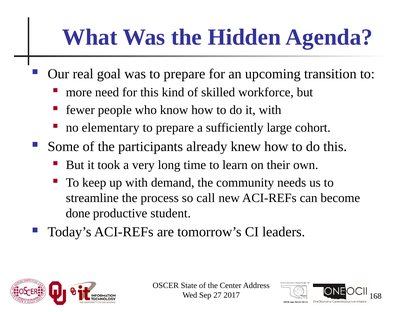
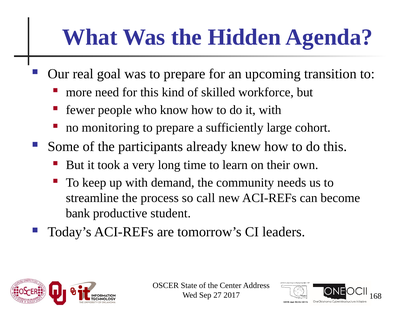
elementary: elementary -> monitoring
done: done -> bank
